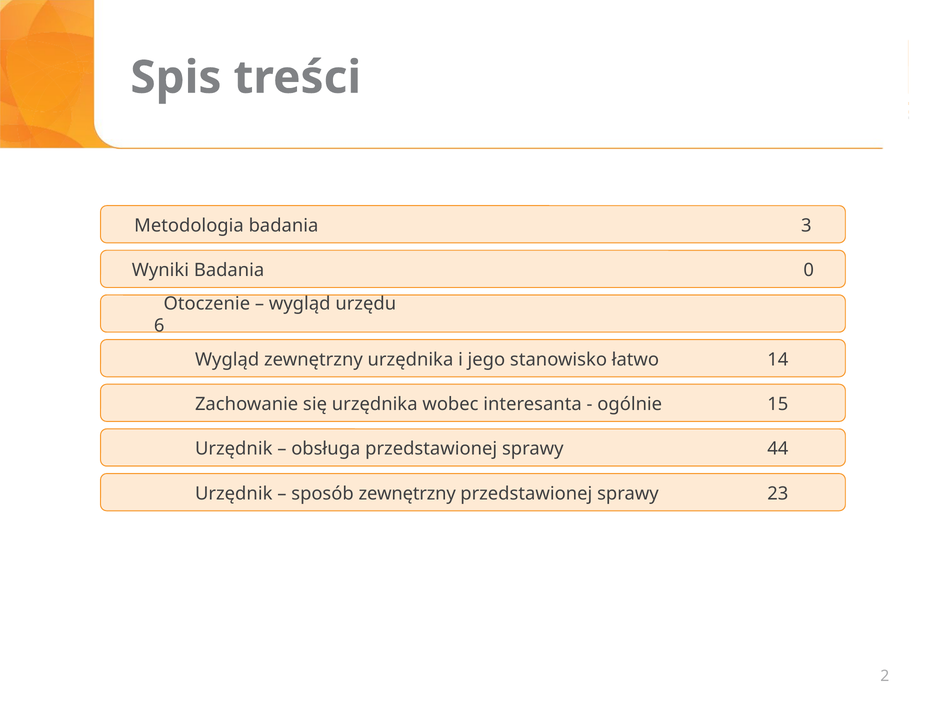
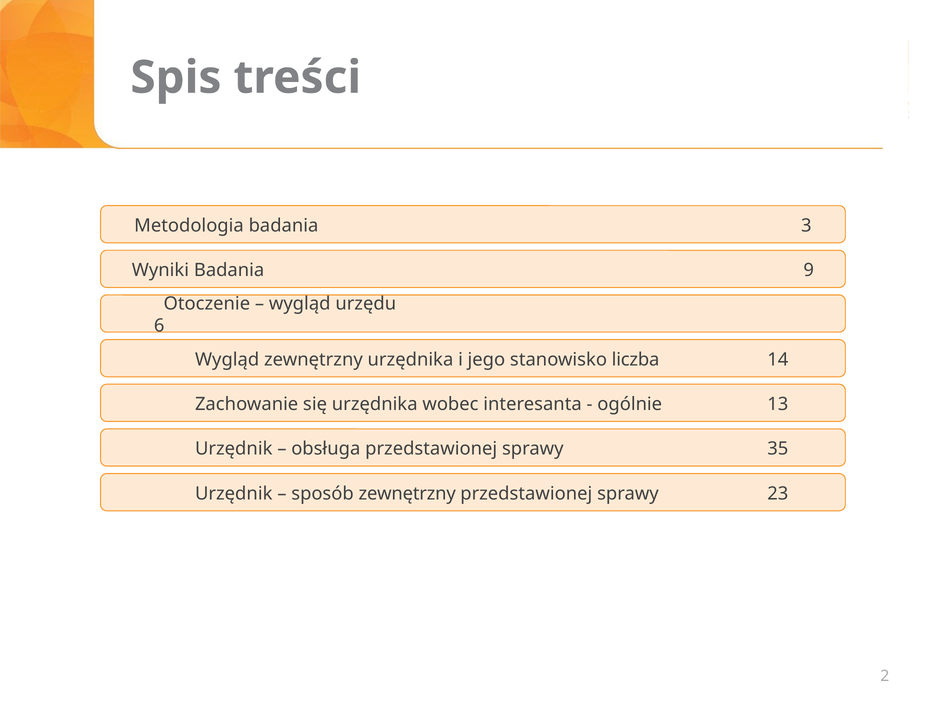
0: 0 -> 9
łatwo: łatwo -> liczba
15: 15 -> 13
44: 44 -> 35
